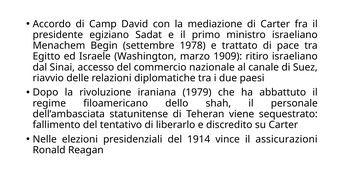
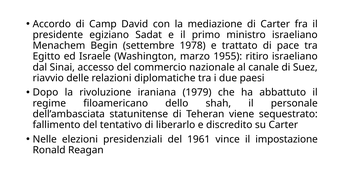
1909: 1909 -> 1955
1914: 1914 -> 1961
assicurazioni: assicurazioni -> impostazione
